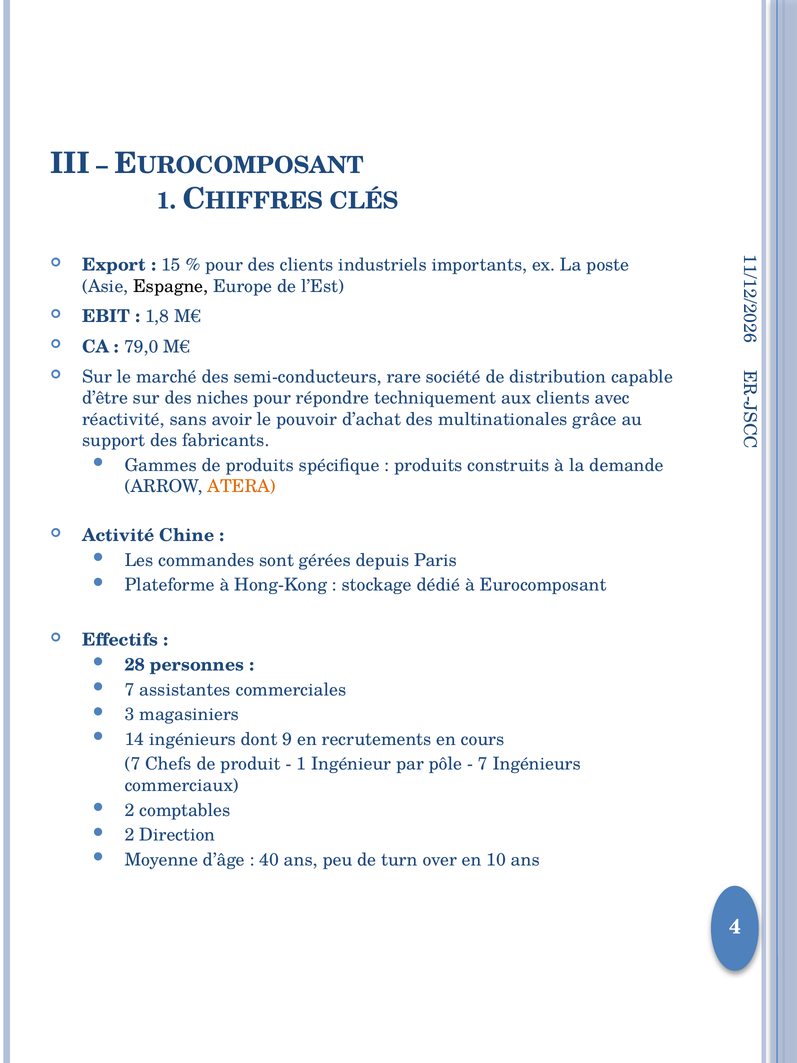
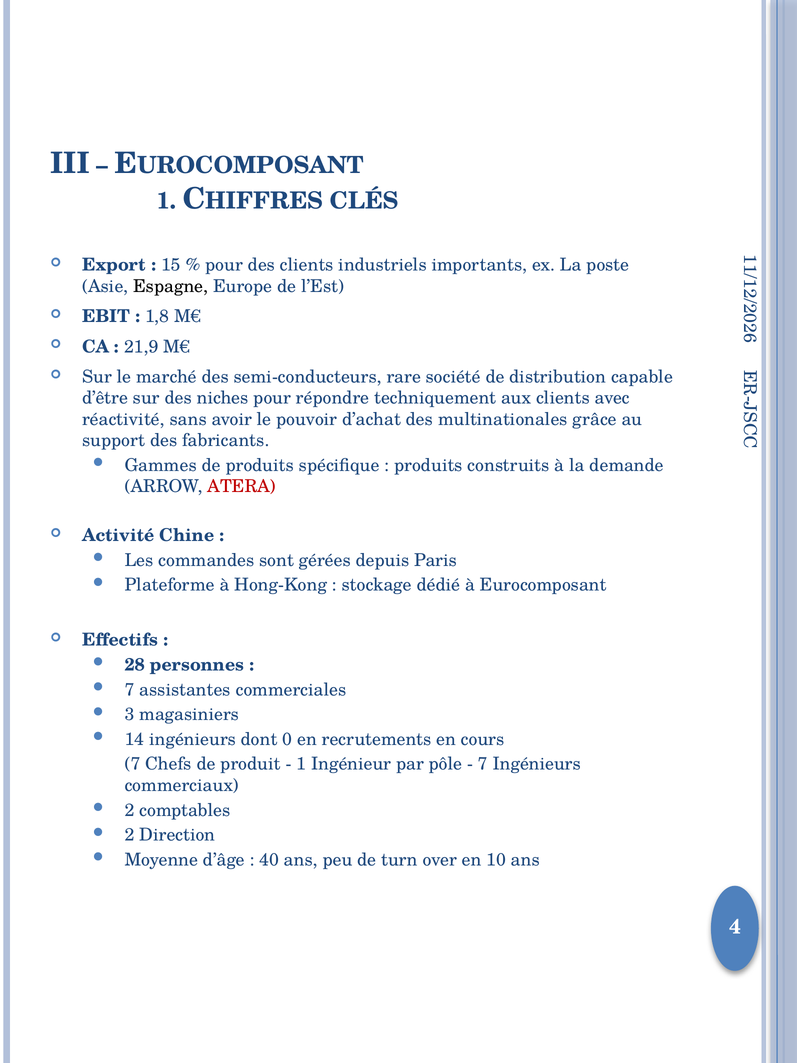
79,0: 79,0 -> 21,9
ATERA colour: orange -> red
dont 9: 9 -> 0
